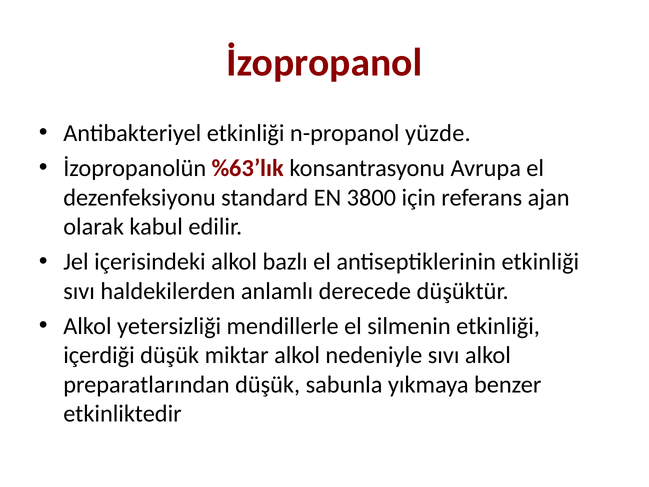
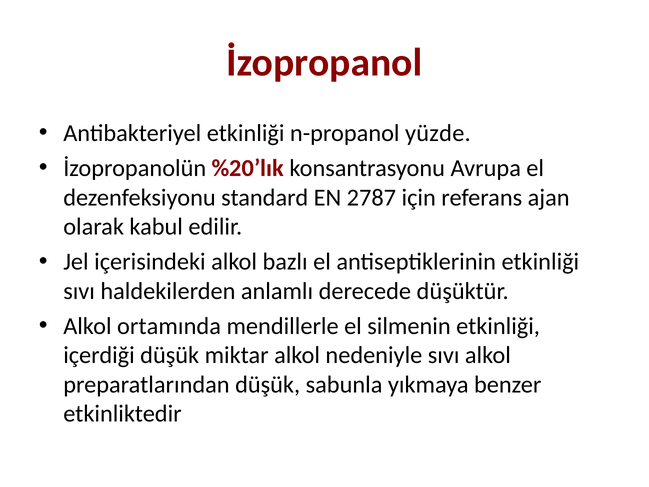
%63’lık: %63’lık -> %20’lık
3800: 3800 -> 2787
yetersizliği: yetersizliği -> ortamında
